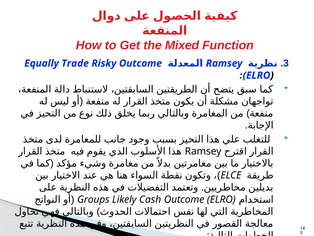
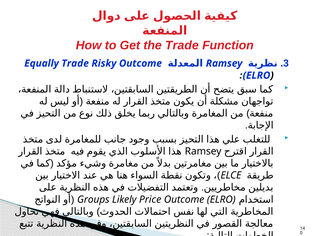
the Mixed: Mixed -> Trade
Cash: Cash -> Price
